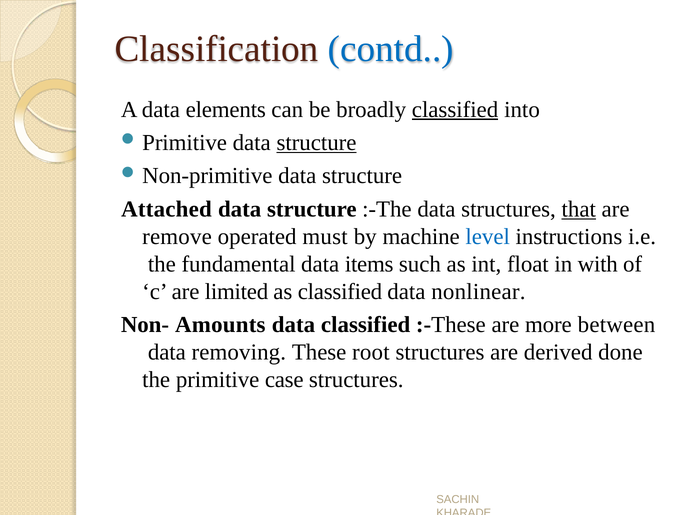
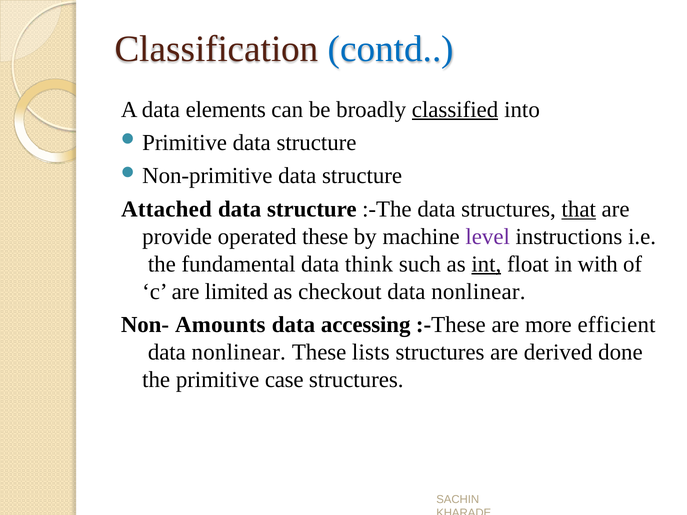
structure at (316, 143) underline: present -> none
remove: remove -> provide
operated must: must -> these
level colour: blue -> purple
items: items -> think
int underline: none -> present
as classified: classified -> checkout
data classified: classified -> accessing
between: between -> efficient
removing at (239, 352): removing -> nonlinear
root: root -> lists
